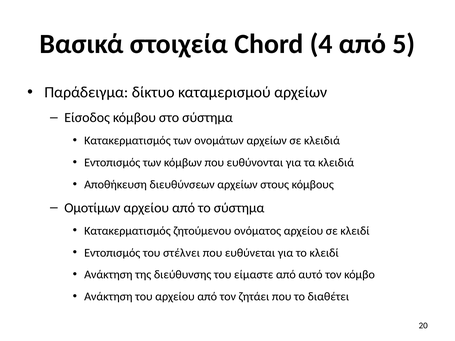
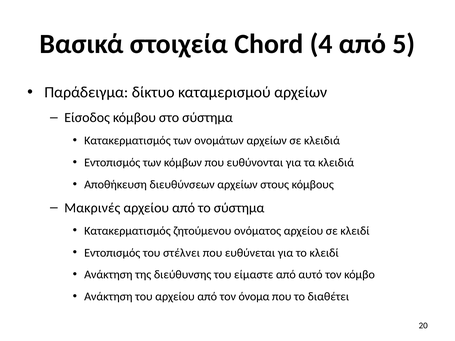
Ομοτίμων: Ομοτίμων -> Μακρινές
ζητάει: ζητάει -> όνομα
